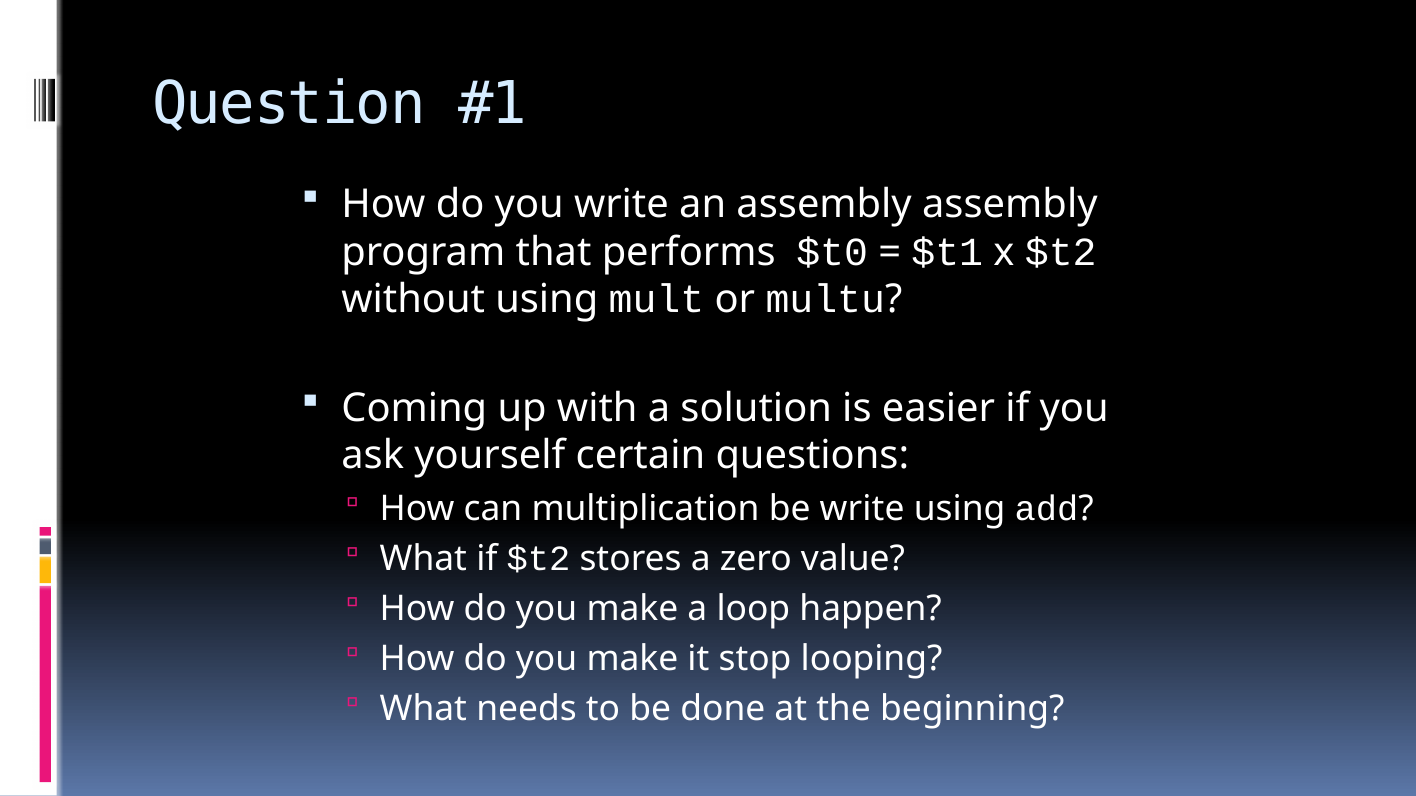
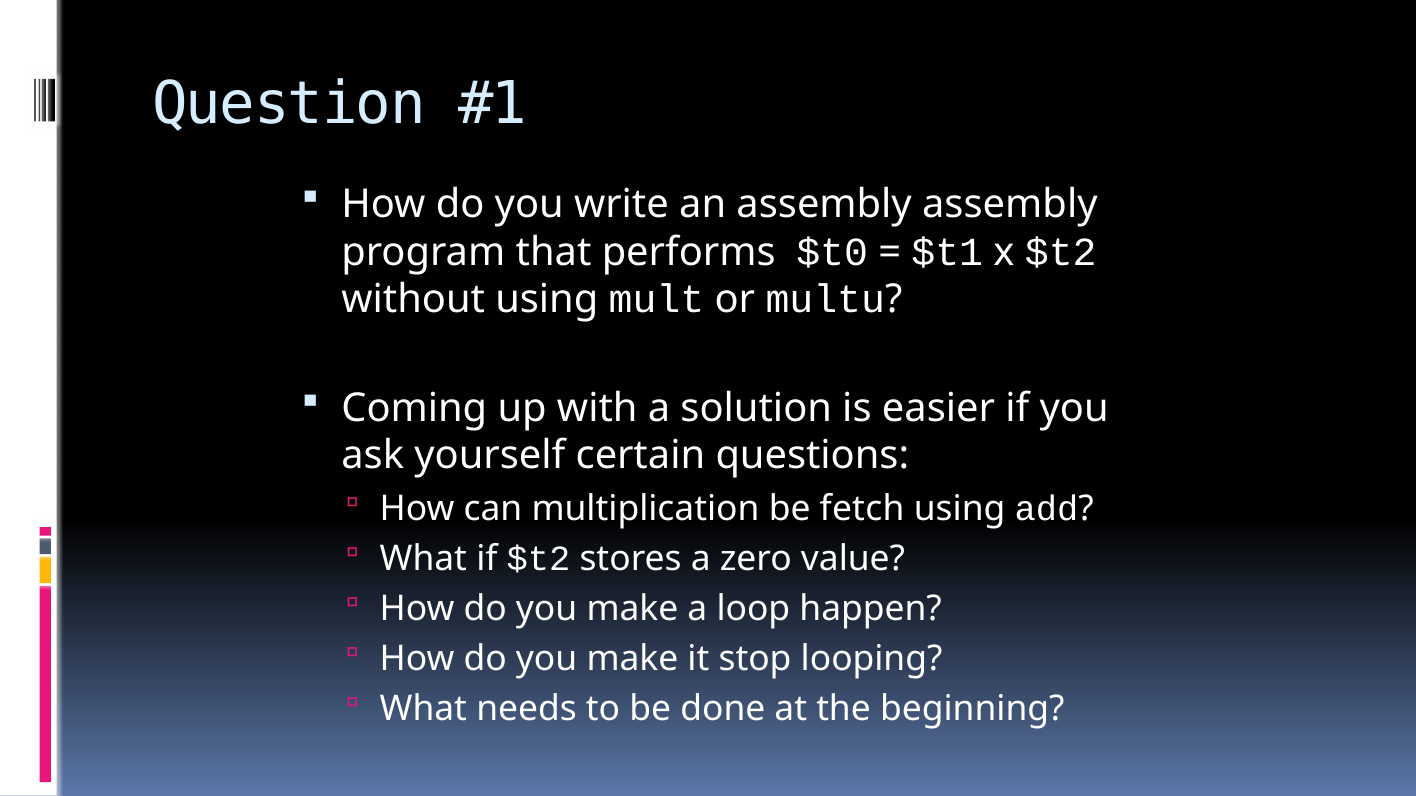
be write: write -> fetch
